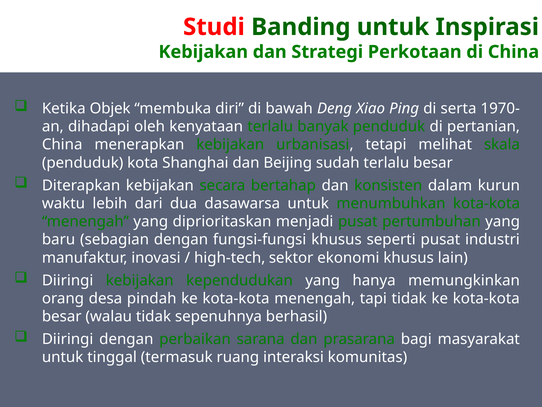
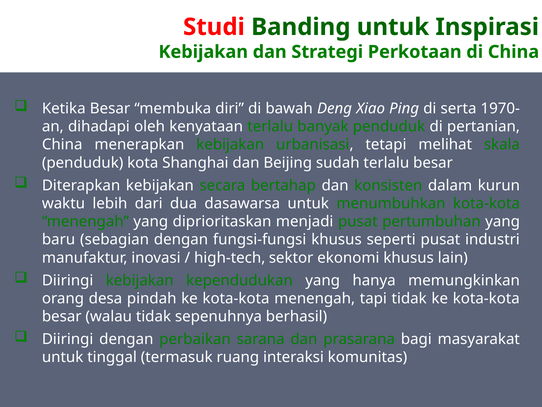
Ketika Objek: Objek -> Besar
